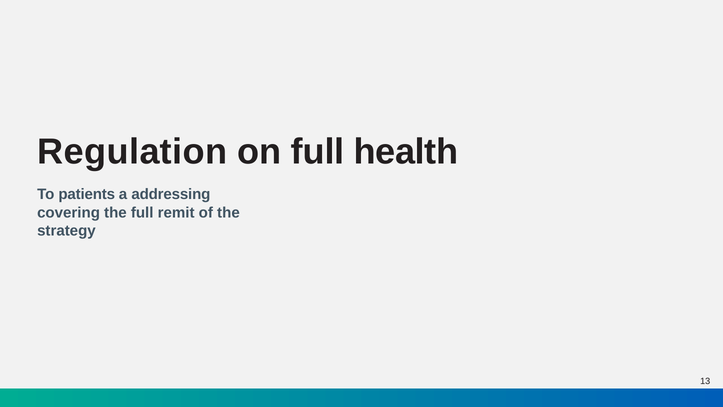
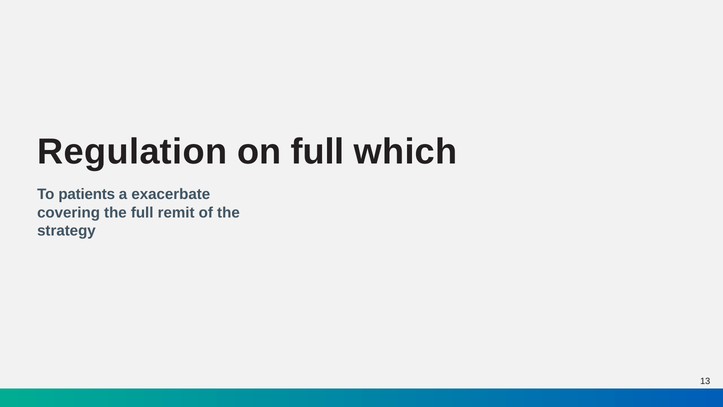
health: health -> which
addressing: addressing -> exacerbate
